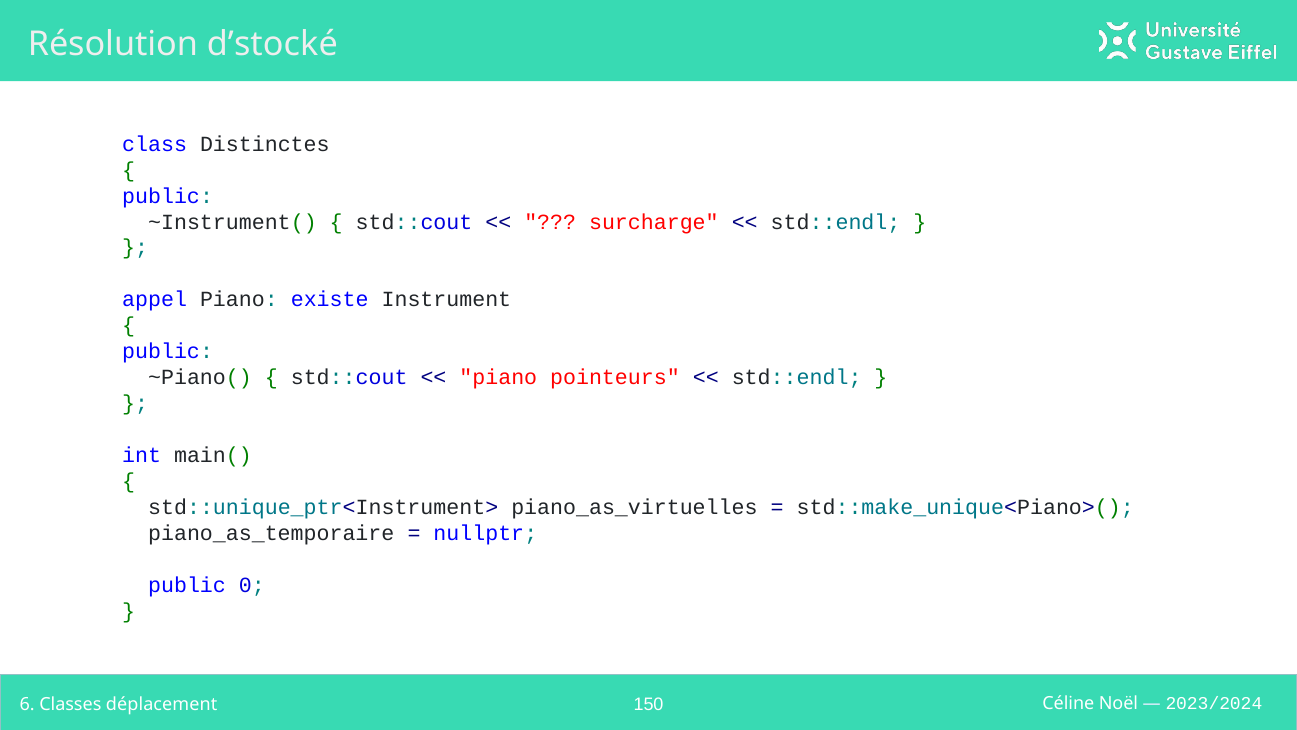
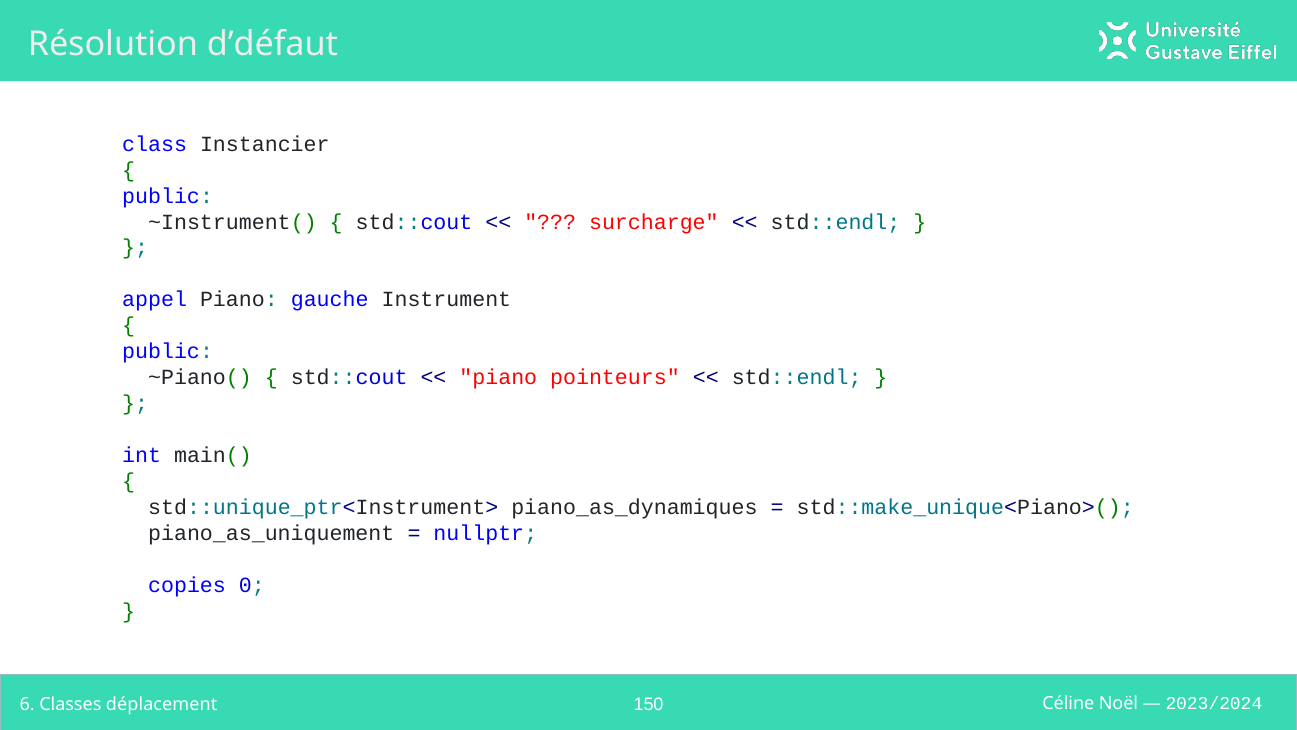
d’stocké: d’stocké -> d’défaut
Distinctes: Distinctes -> Instancier
existe: existe -> gauche
piano_as_virtuelles: piano_as_virtuelles -> piano_as_dynamiques
piano_as_temporaire: piano_as_temporaire -> piano_as_uniquement
public at (187, 585): public -> copies
